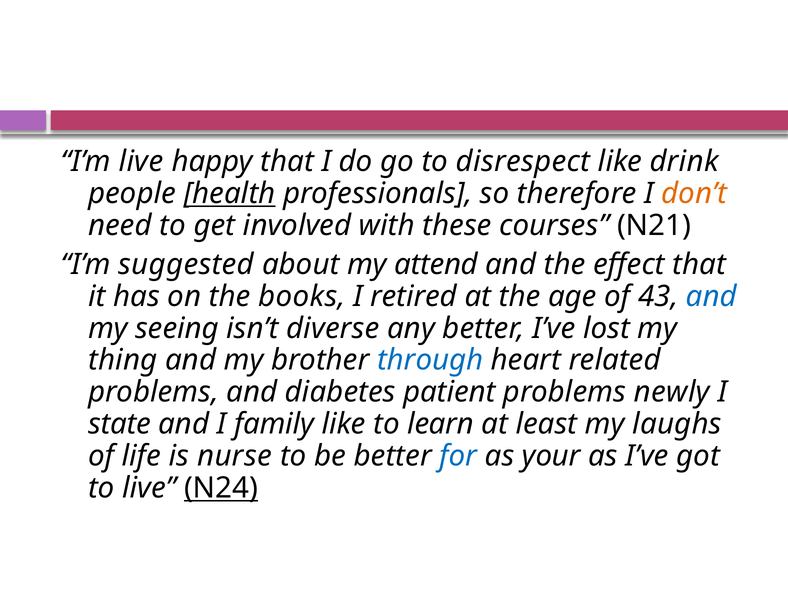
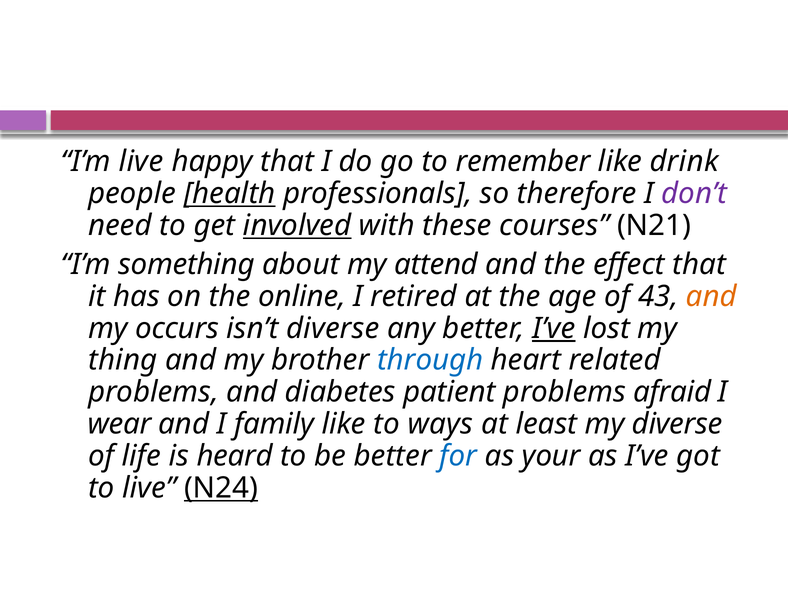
disrespect: disrespect -> remember
don’t colour: orange -> purple
involved underline: none -> present
suggested: suggested -> something
books: books -> online
and at (711, 296) colour: blue -> orange
seeing: seeing -> occurs
I’ve at (554, 328) underline: none -> present
newly: newly -> afraid
state: state -> wear
learn: learn -> ways
my laughs: laughs -> diverse
nurse: nurse -> heard
